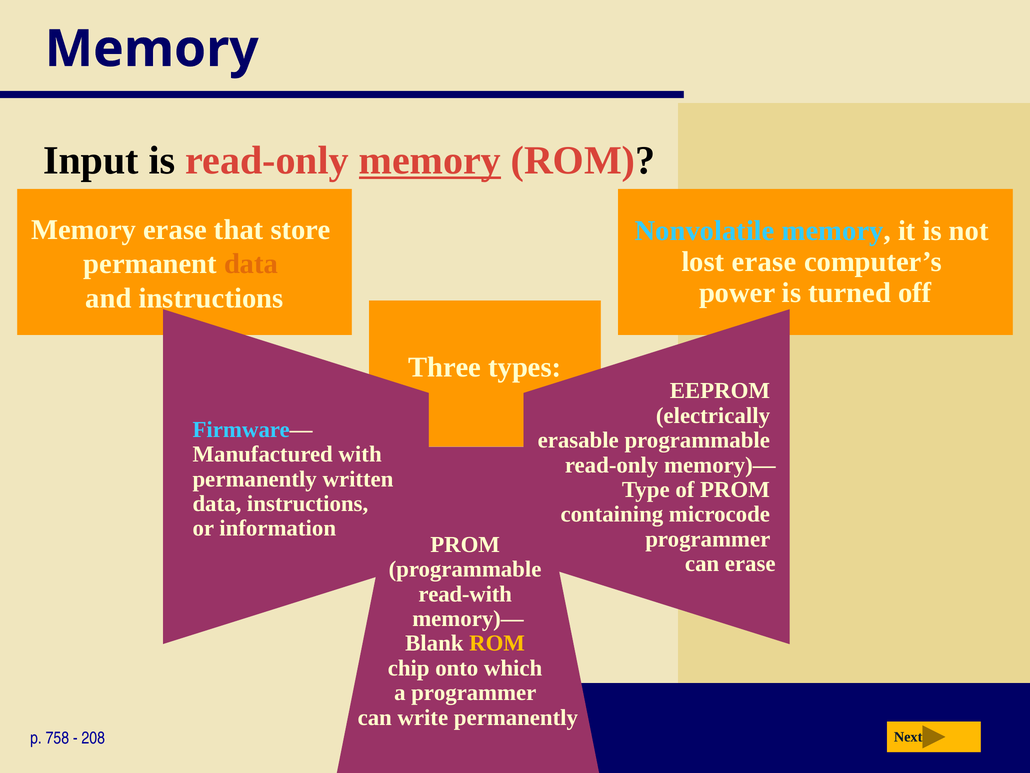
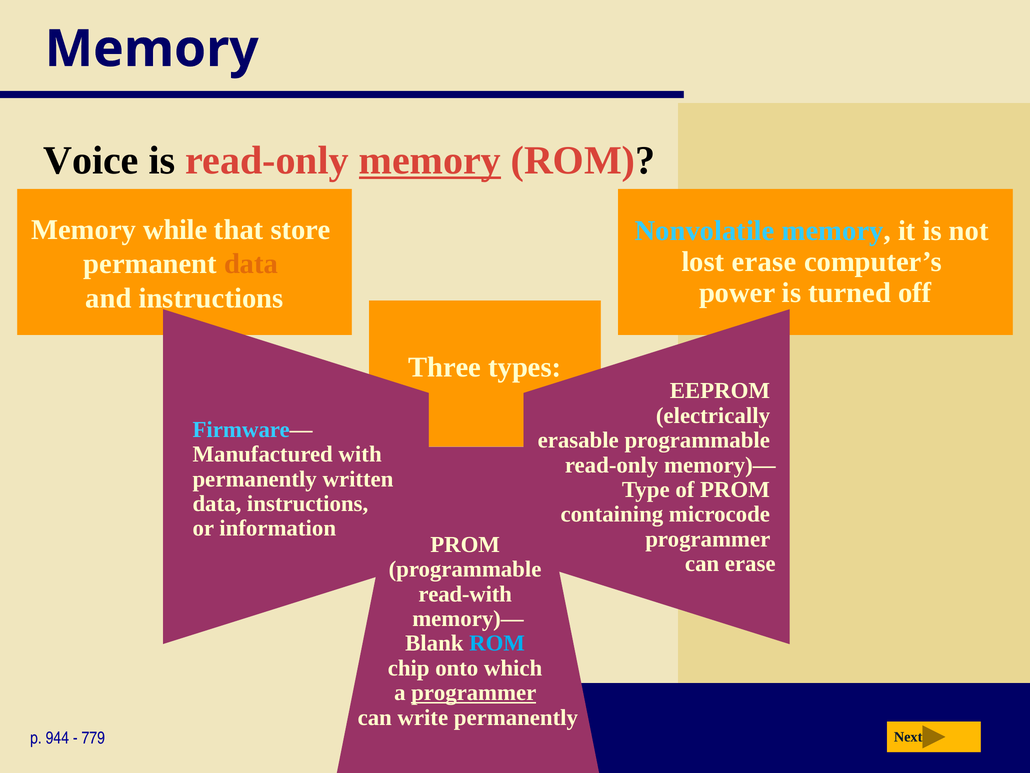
Input: Input -> Voice
Memory erase: erase -> while
ROM at (497, 643) colour: yellow -> light blue
programmer at (474, 692) underline: none -> present
758: 758 -> 944
208: 208 -> 779
